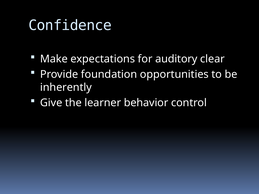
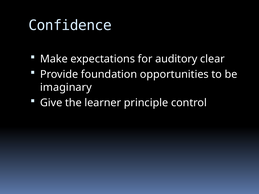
inherently: inherently -> imaginary
behavior: behavior -> principle
